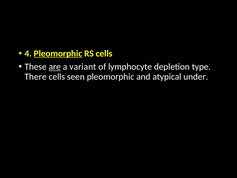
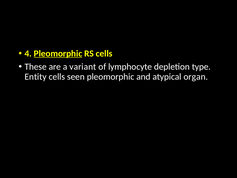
are underline: present -> none
There: There -> Entity
under: under -> organ
